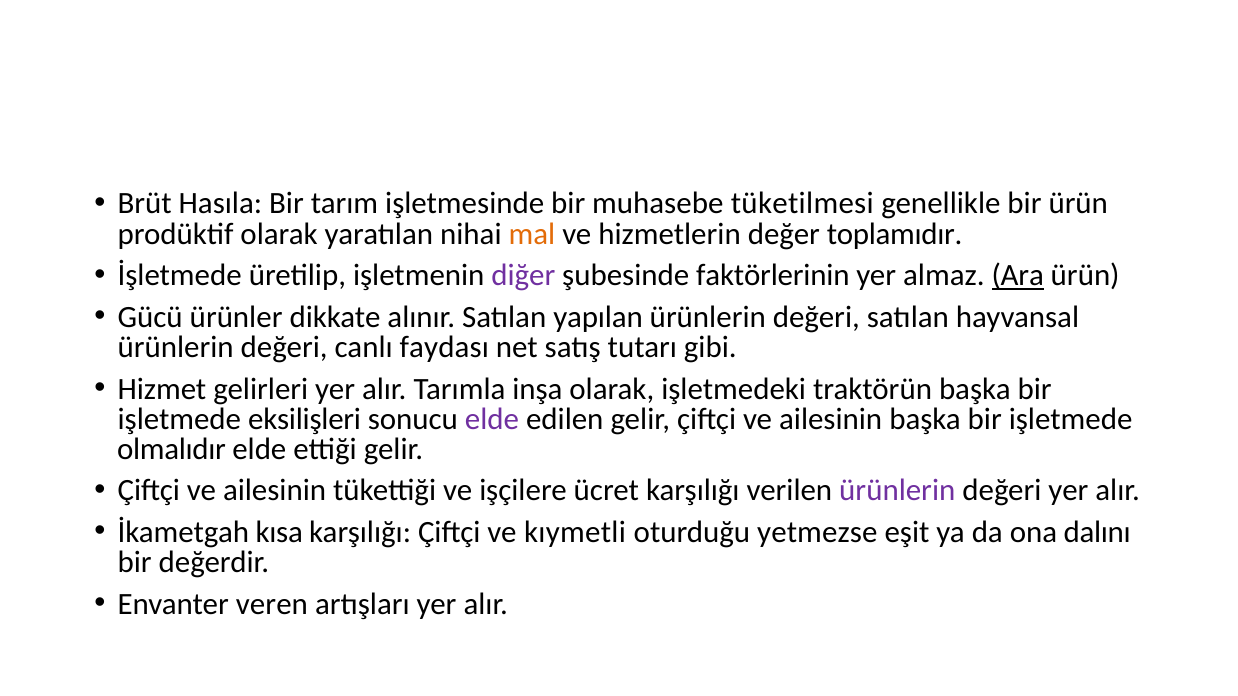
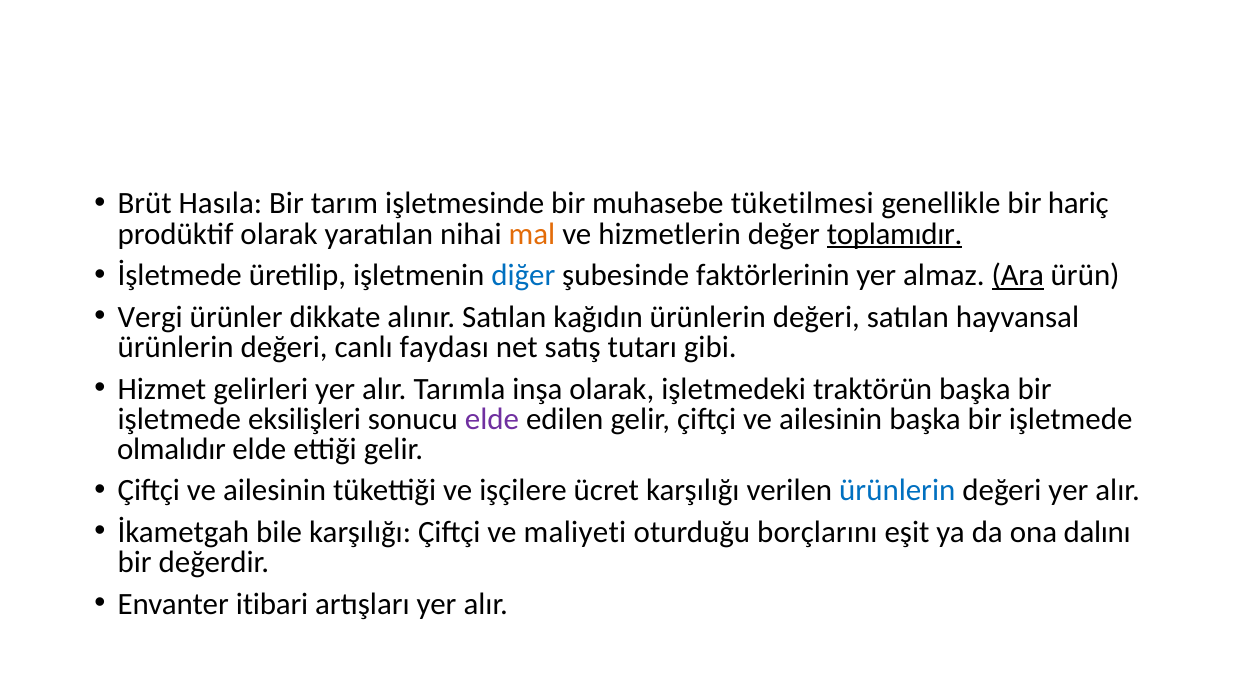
bir ürün: ürün -> hariç
toplamıdır underline: none -> present
diğer colour: purple -> blue
Gücü: Gücü -> Vergi
yapılan: yapılan -> kağıdın
ürünlerin at (897, 491) colour: purple -> blue
kısa: kısa -> bile
kıymetli: kıymetli -> maliyeti
yetmezse: yetmezse -> borçlarını
veren: veren -> itibari
